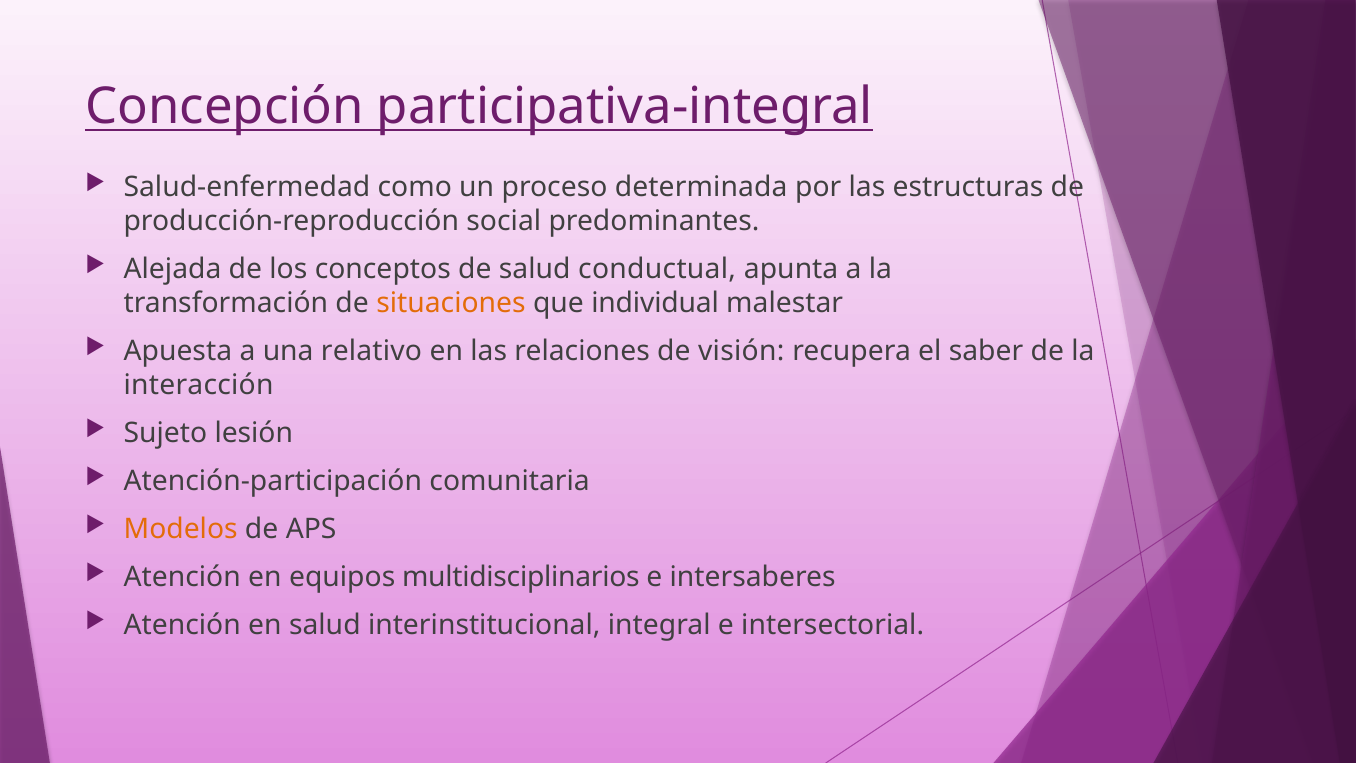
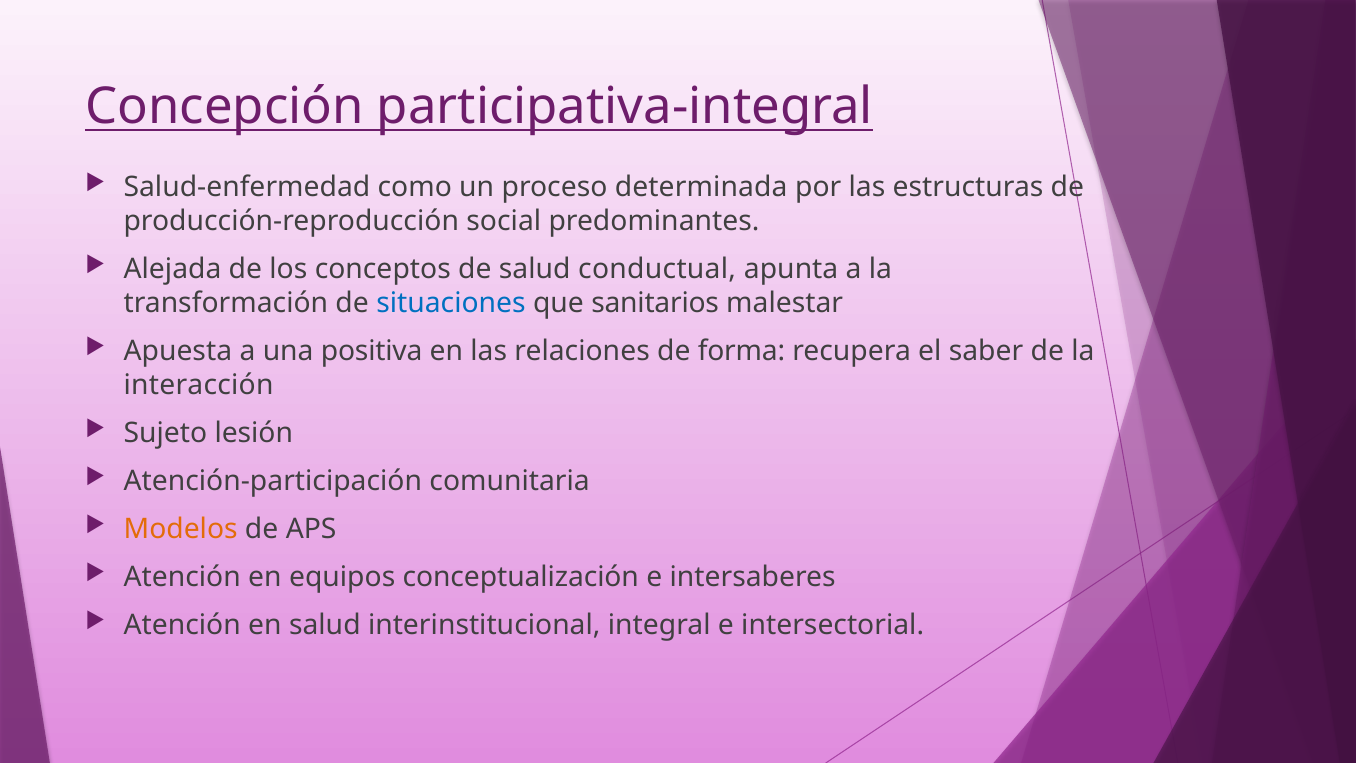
situaciones colour: orange -> blue
individual: individual -> sanitarios
relativo: relativo -> positiva
visión: visión -> forma
multidisciplinarios: multidisciplinarios -> conceptualización
